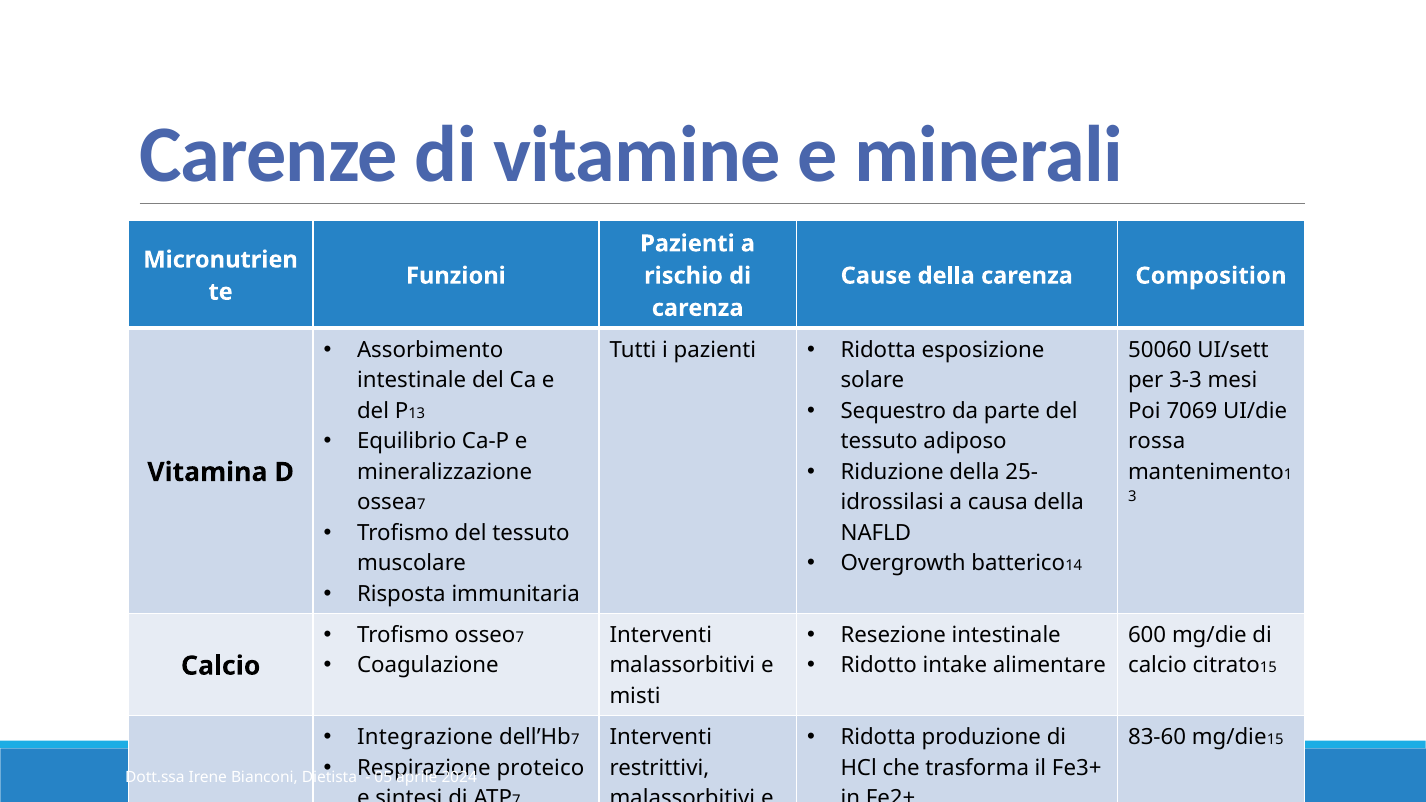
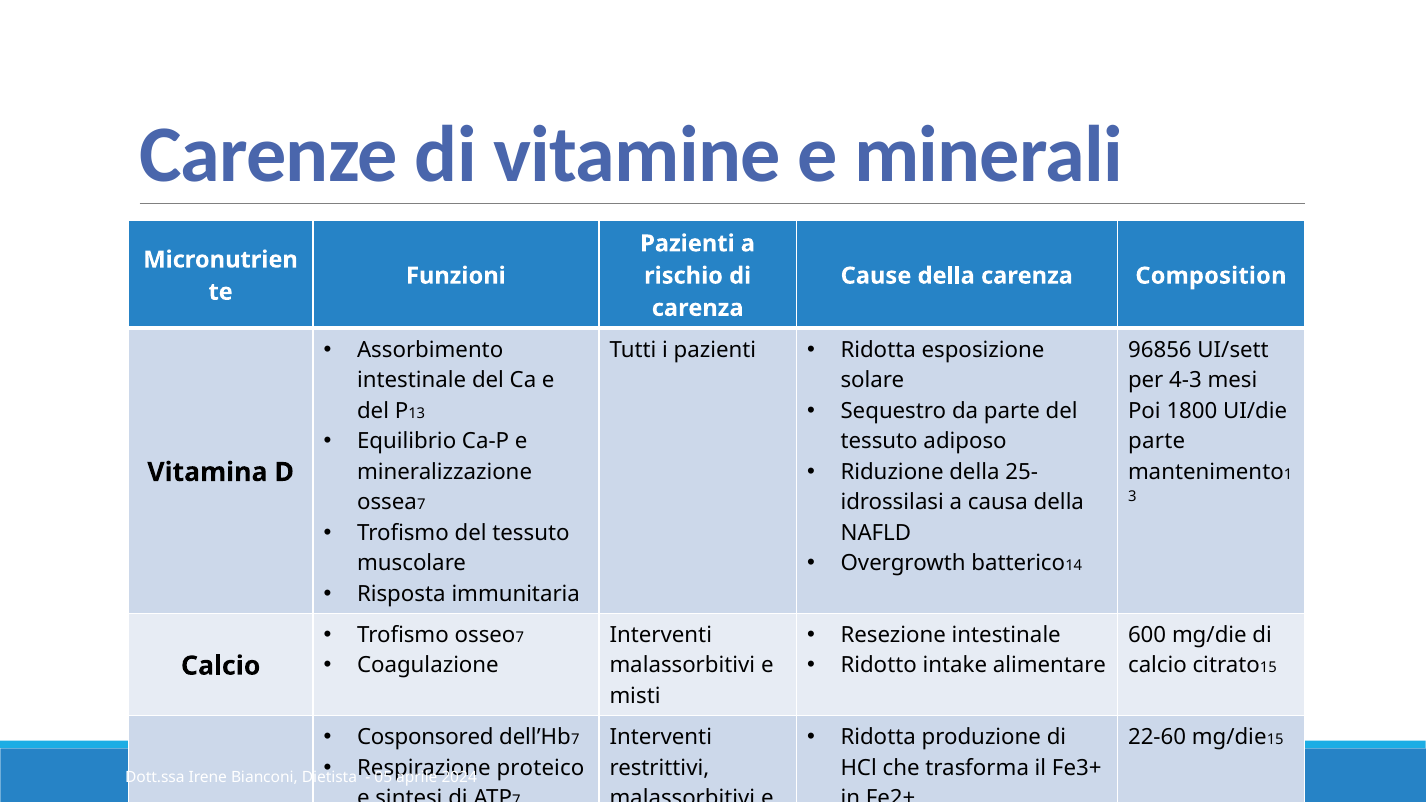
50060: 50060 -> 96856
3-3: 3-3 -> 4-3
7069: 7069 -> 1800
rossa at (1157, 442): rossa -> parte
Integrazione: Integrazione -> Cosponsored
83-60: 83-60 -> 22-60
